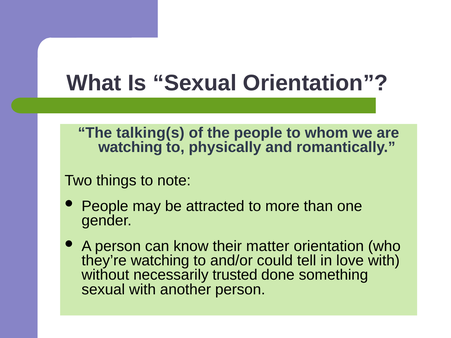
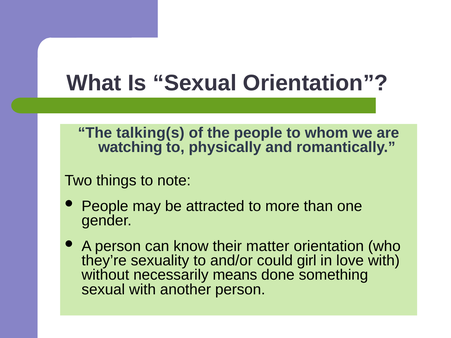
they’re watching: watching -> sexuality
tell: tell -> girl
trusted: trusted -> means
